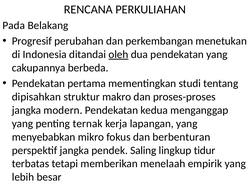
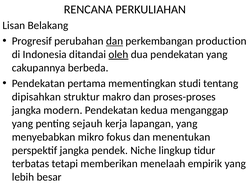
Pada: Pada -> Lisan
dan at (115, 41) underline: none -> present
menetukan: menetukan -> production
ternak: ternak -> sejauh
berbenturan: berbenturan -> menentukan
Saling: Saling -> Niche
